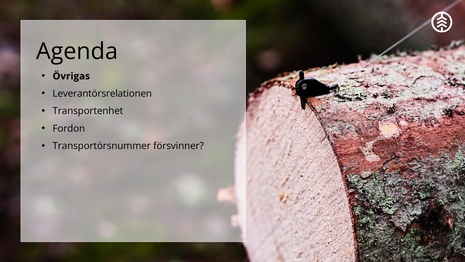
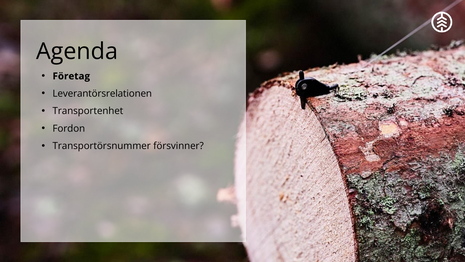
Övrigas: Övrigas -> Företag
